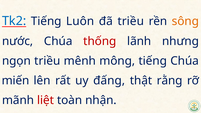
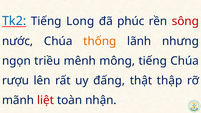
Luôn: Luôn -> Long
đã triều: triều -> phúc
sông colour: orange -> red
thống colour: red -> orange
miến: miến -> rượu
rằng: rằng -> thập
